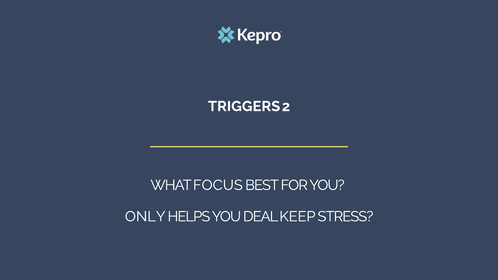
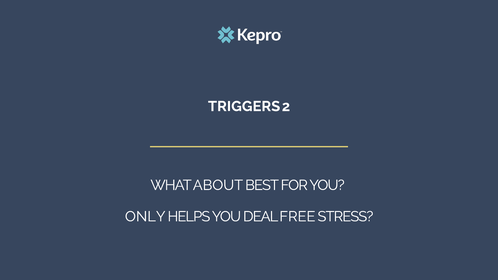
FOCUS: FOCUS -> ABOUT
KEEP: KEEP -> FREE
